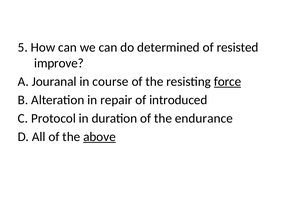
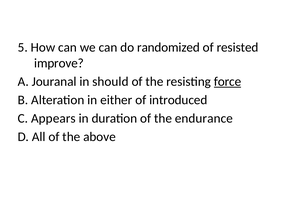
determined: determined -> randomized
course: course -> should
repair: repair -> either
Protocol: Protocol -> Appears
above underline: present -> none
